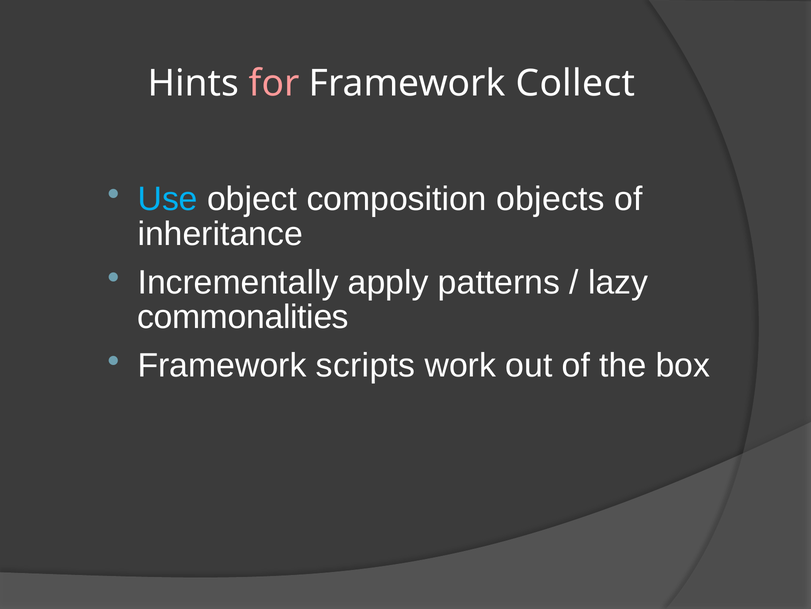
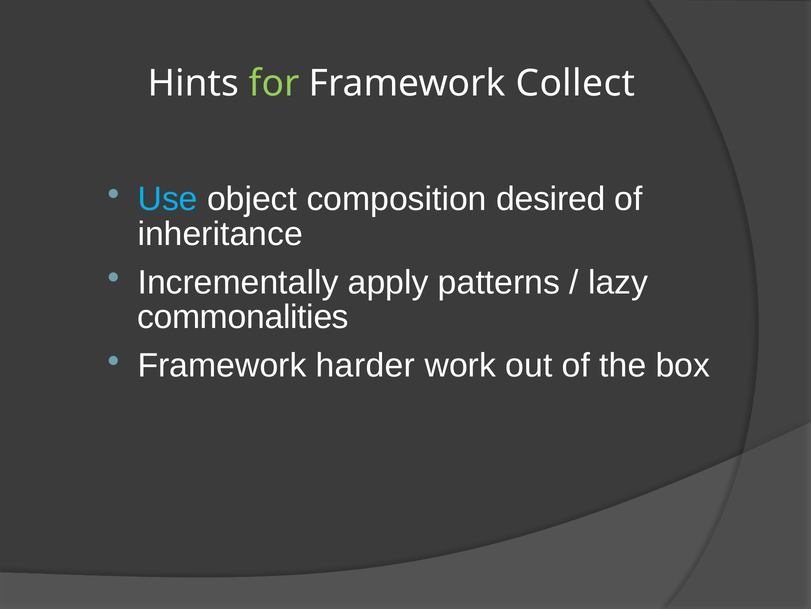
for colour: pink -> light green
objects: objects -> desired
scripts: scripts -> harder
